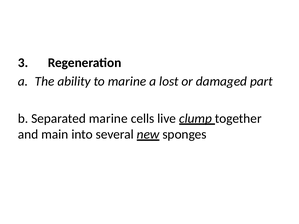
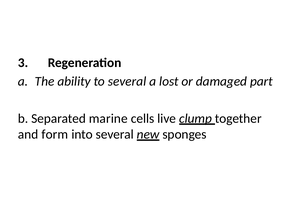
to marine: marine -> several
main: main -> form
